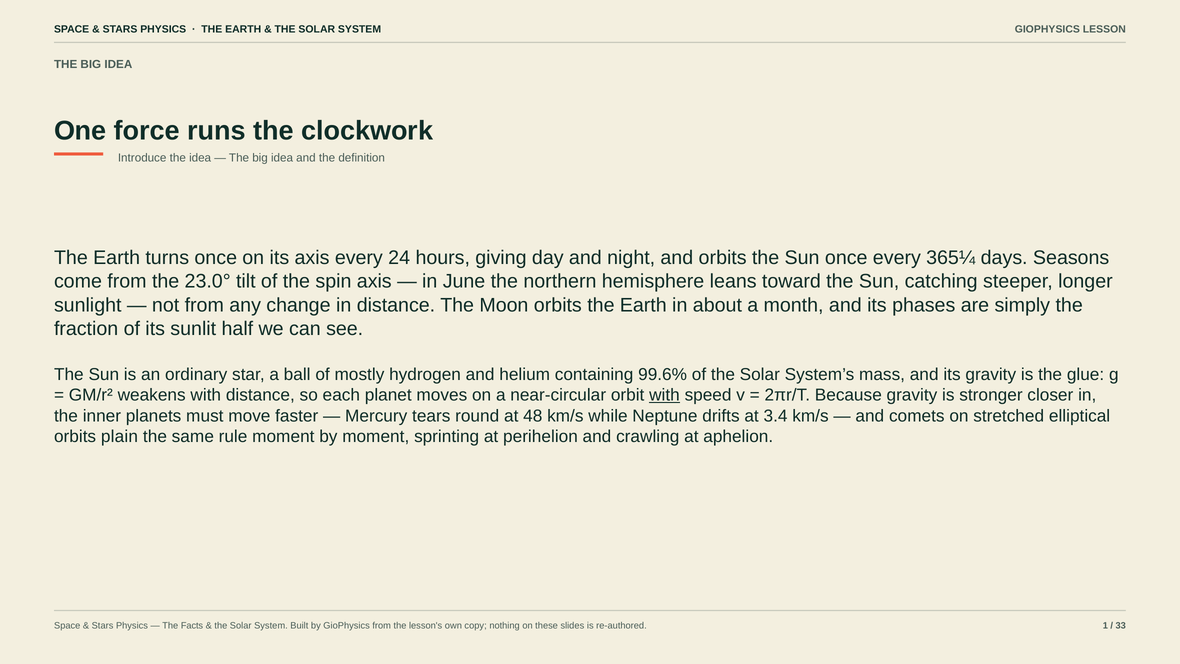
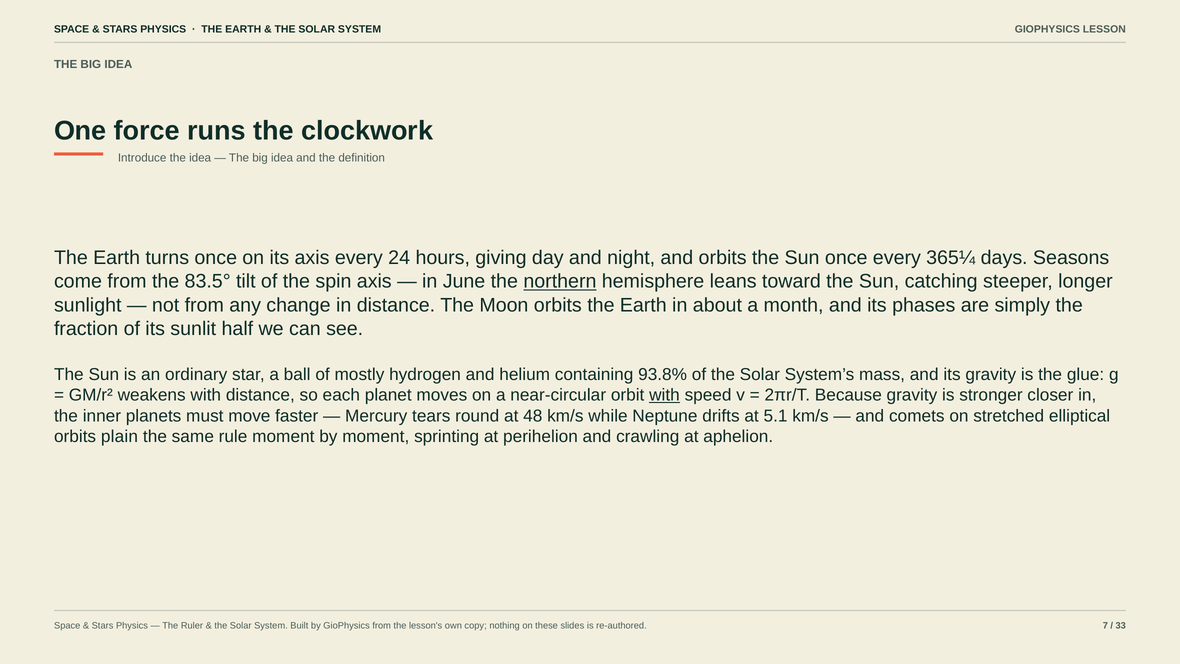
23.0°: 23.0° -> 83.5°
northern underline: none -> present
99.6%: 99.6% -> 93.8%
3.4: 3.4 -> 5.1
Facts: Facts -> Ruler
1: 1 -> 7
